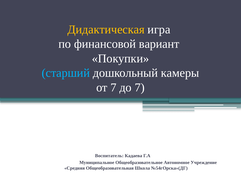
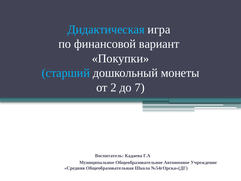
Дидактическая colour: yellow -> light blue
камеры: камеры -> монеты
от 7: 7 -> 2
